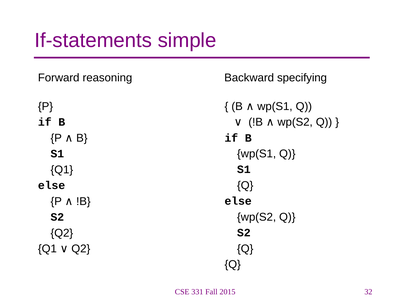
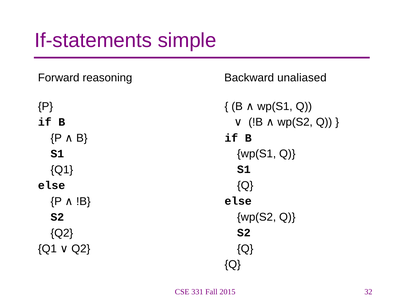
specifying: specifying -> unaliased
